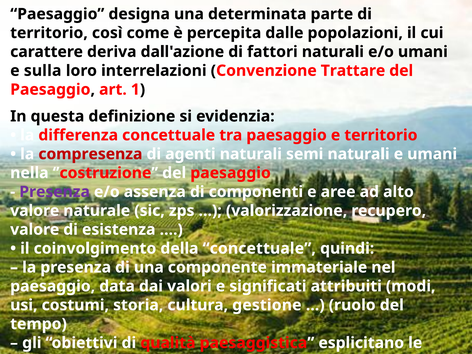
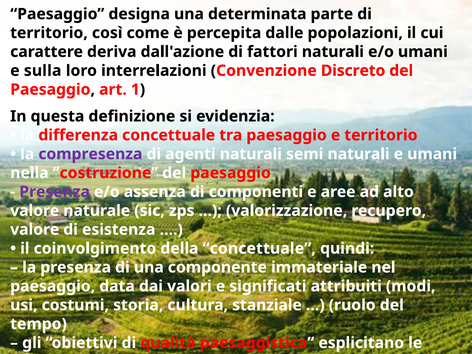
Trattare: Trattare -> Discreto
compresenza colour: red -> purple
gestione: gestione -> stanziale
